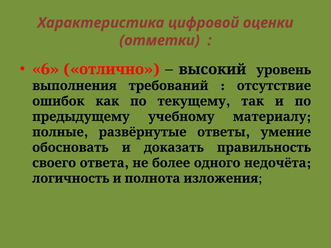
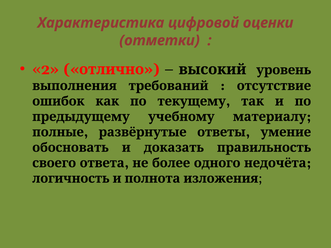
6: 6 -> 2
